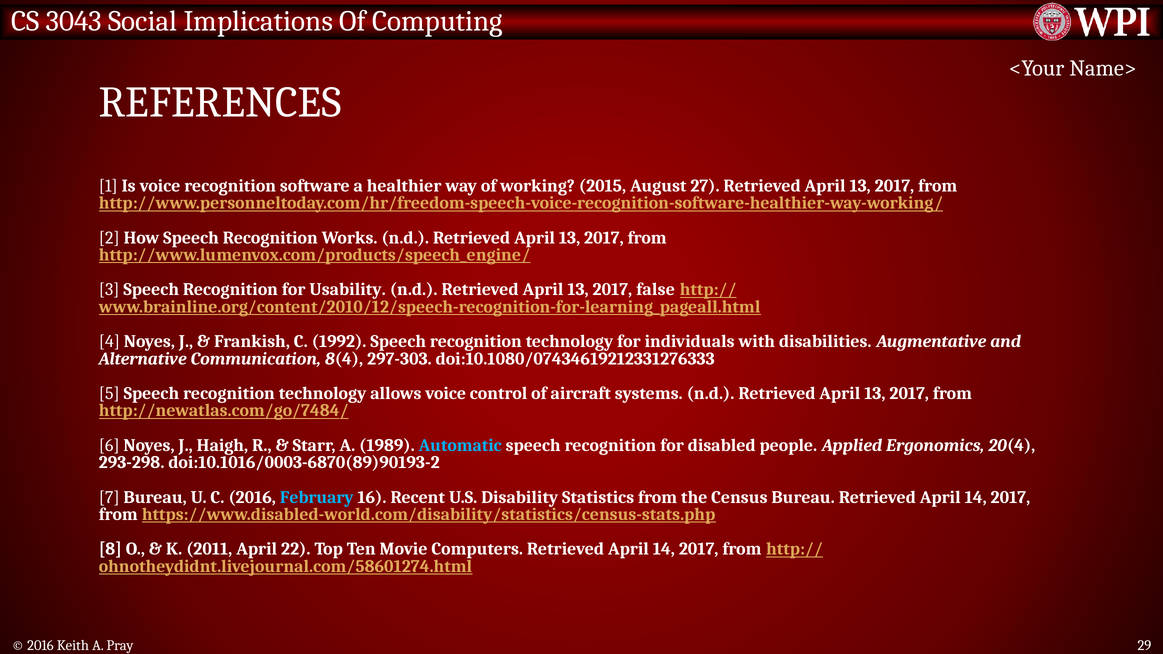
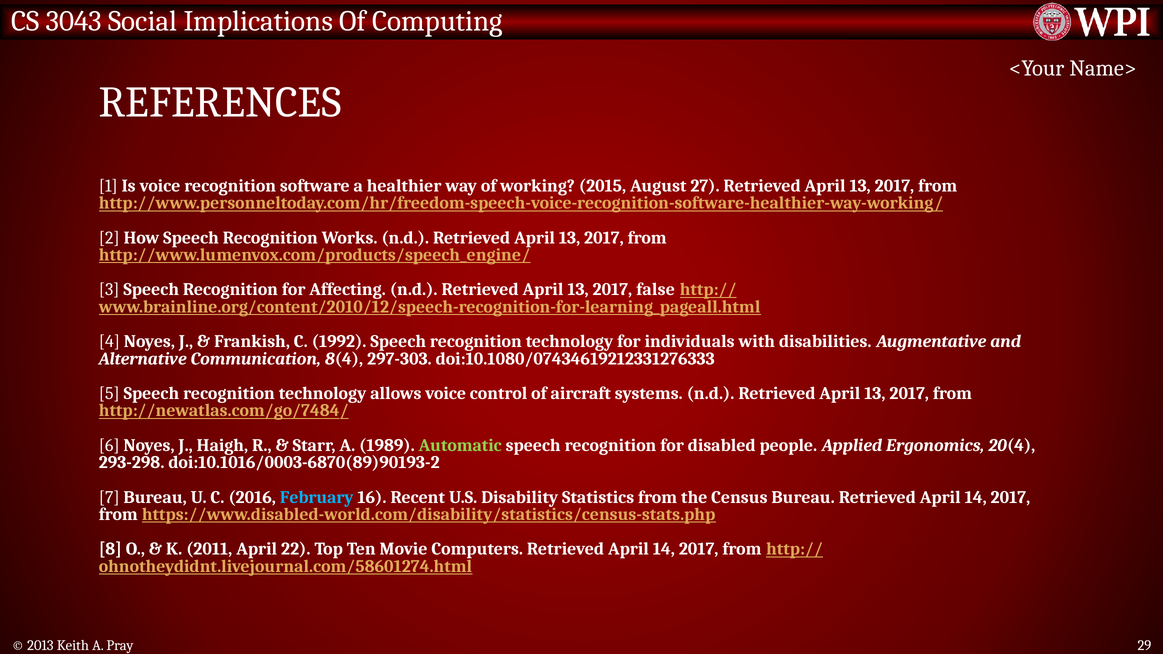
Usability: Usability -> Affecting
Automatic colour: light blue -> light green
2016 at (40, 646): 2016 -> 2013
